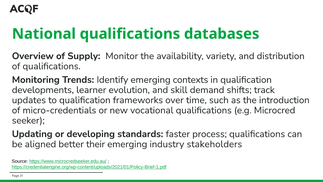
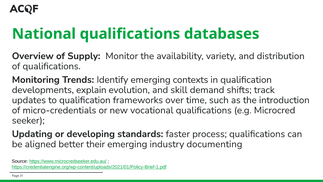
learner: learner -> explain
stakeholders: stakeholders -> documenting
